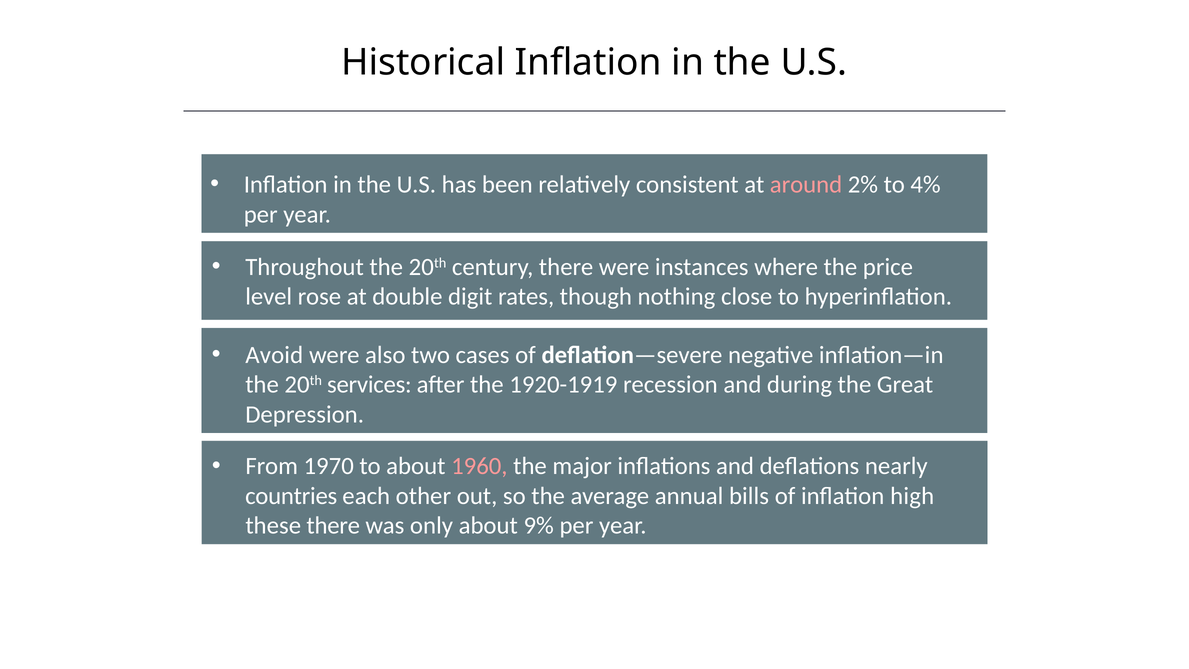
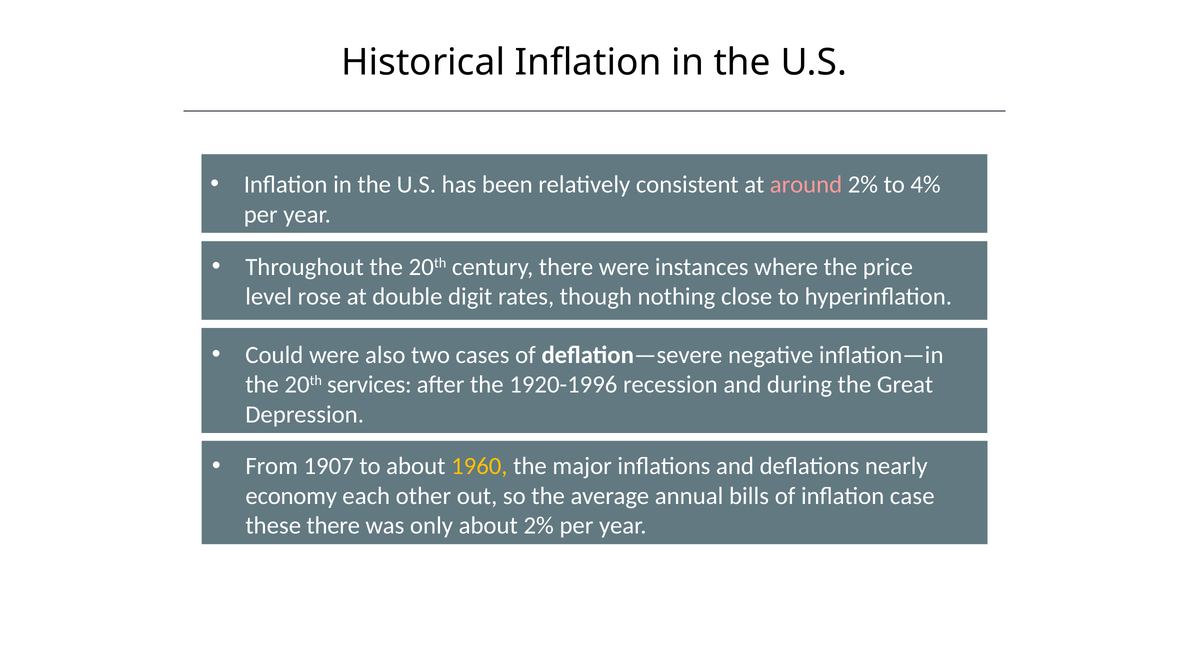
Avoid: Avoid -> Could
1920-1919: 1920-1919 -> 1920-1996
1970: 1970 -> 1907
1960 colour: pink -> yellow
countries: countries -> economy
high: high -> case
about 9%: 9% -> 2%
